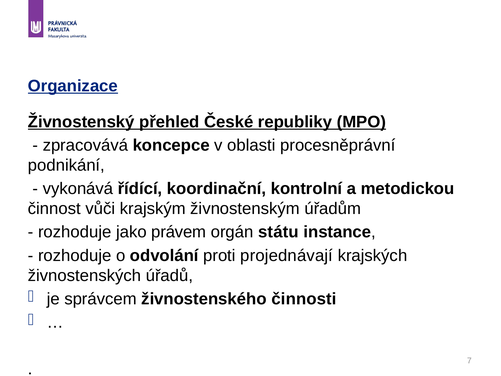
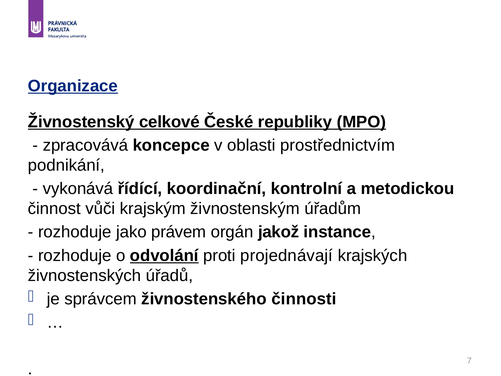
přehled: přehled -> celkové
procesněprávní: procesněprávní -> prostřednictvím
státu: státu -> jakož
odvolání underline: none -> present
